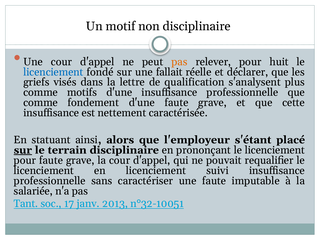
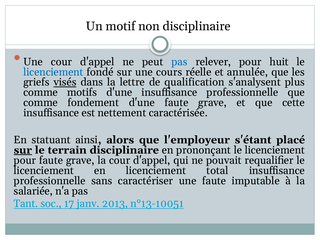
pas at (179, 62) colour: orange -> blue
fallait: fallait -> cours
déclarer: déclarer -> annulée
visés underline: none -> present
suivi: suivi -> total
n°32-10051: n°32-10051 -> n°13-10051
